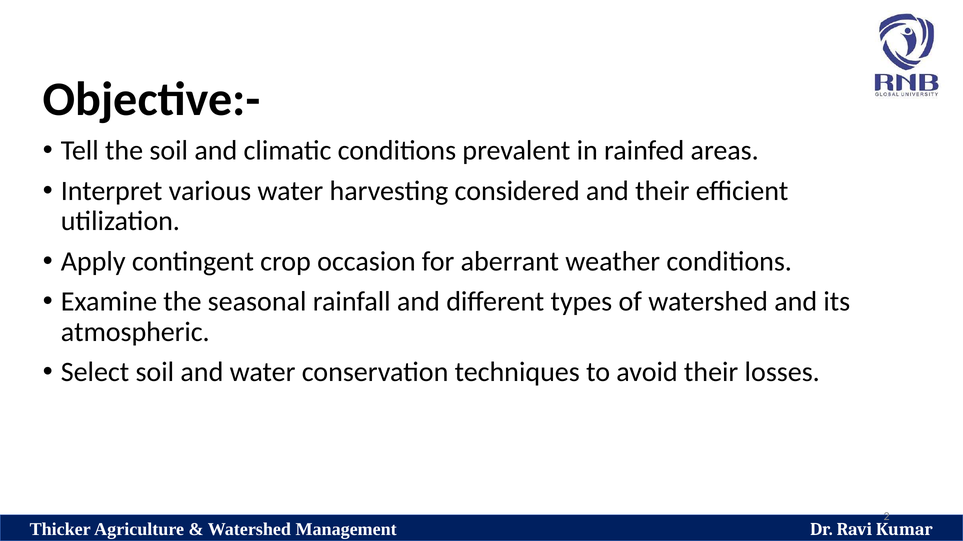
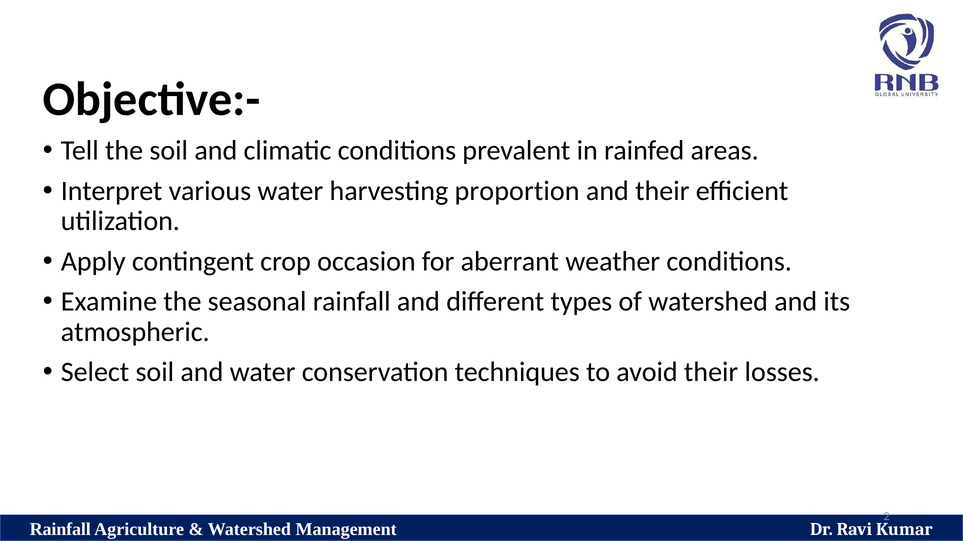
considered: considered -> proportion
Thicker at (60, 530): Thicker -> Rainfall
